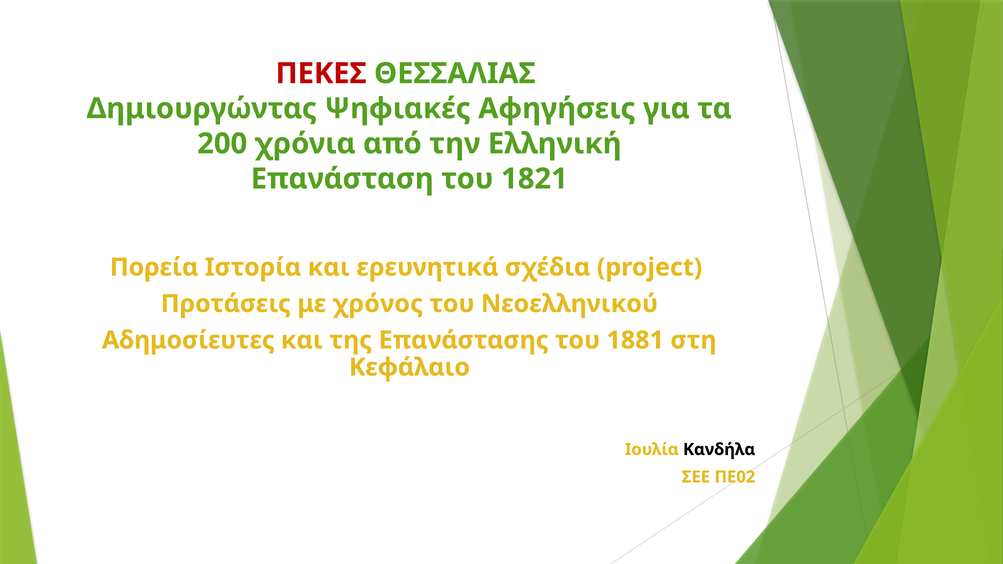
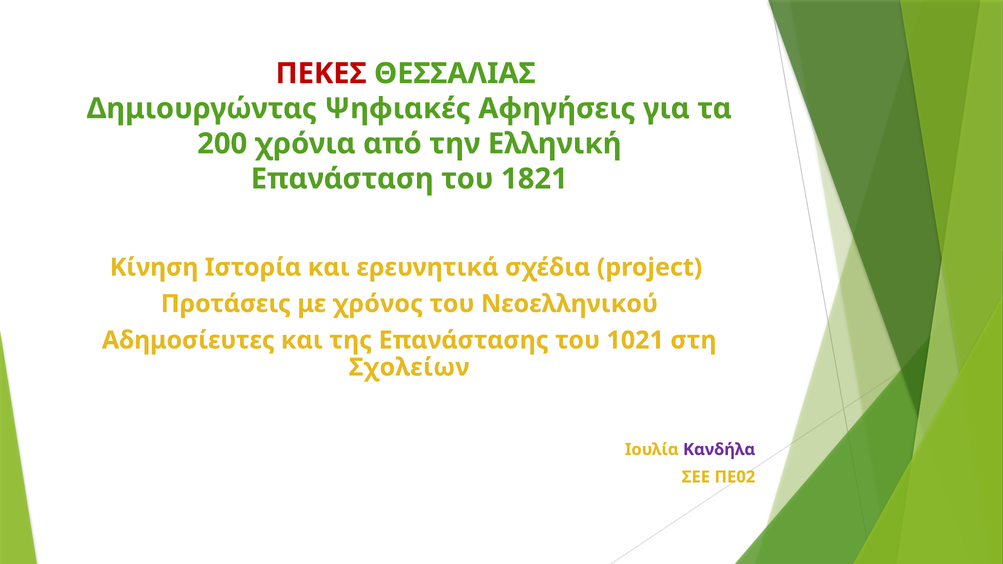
Πορεία: Πορεία -> Κίνηση
1881: 1881 -> 1021
Κεφάλαιο: Κεφάλαιο -> Σχολείων
Κανδήλα colour: black -> purple
